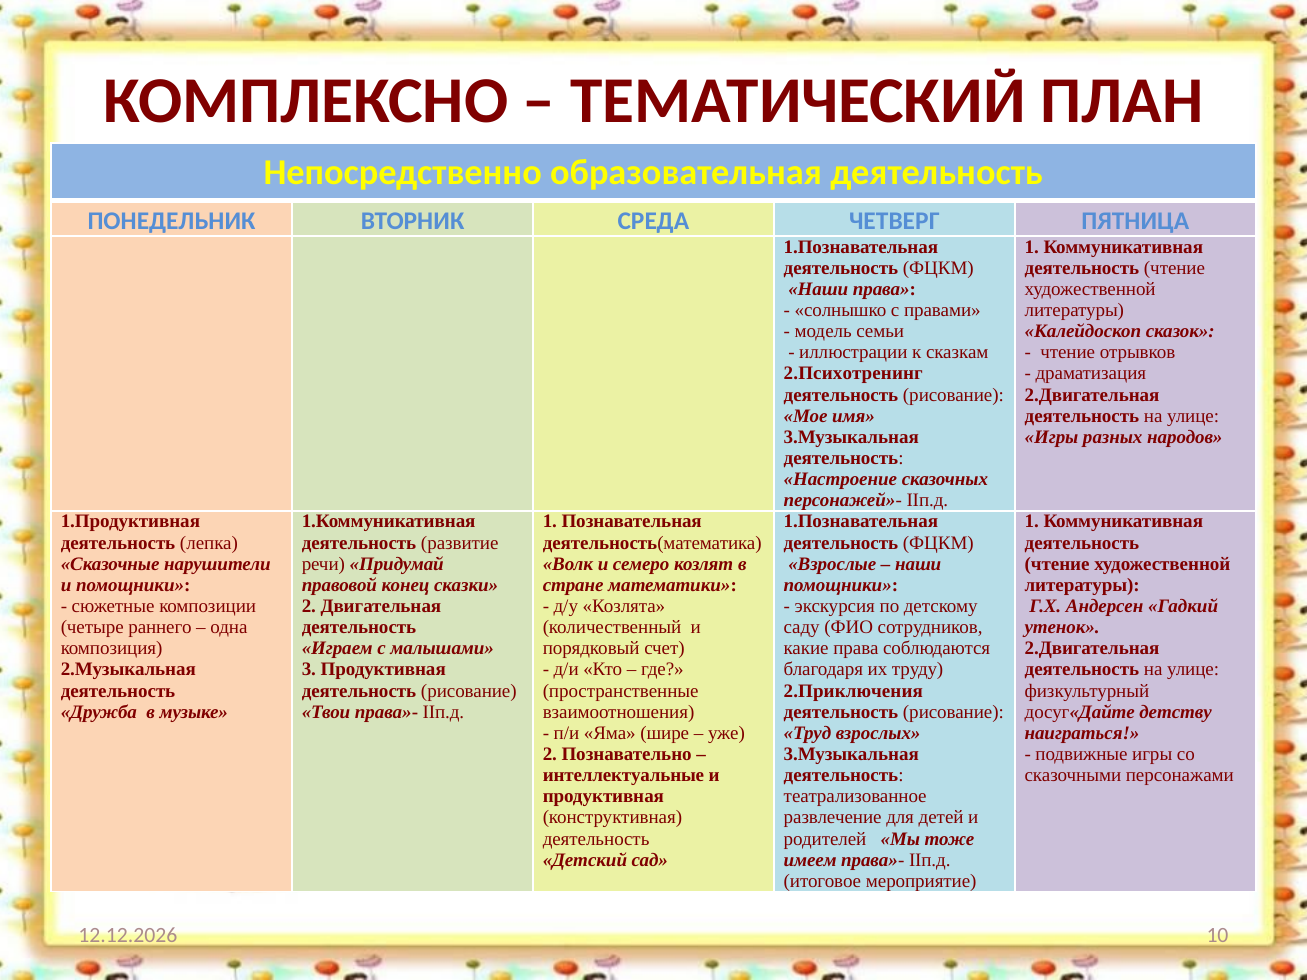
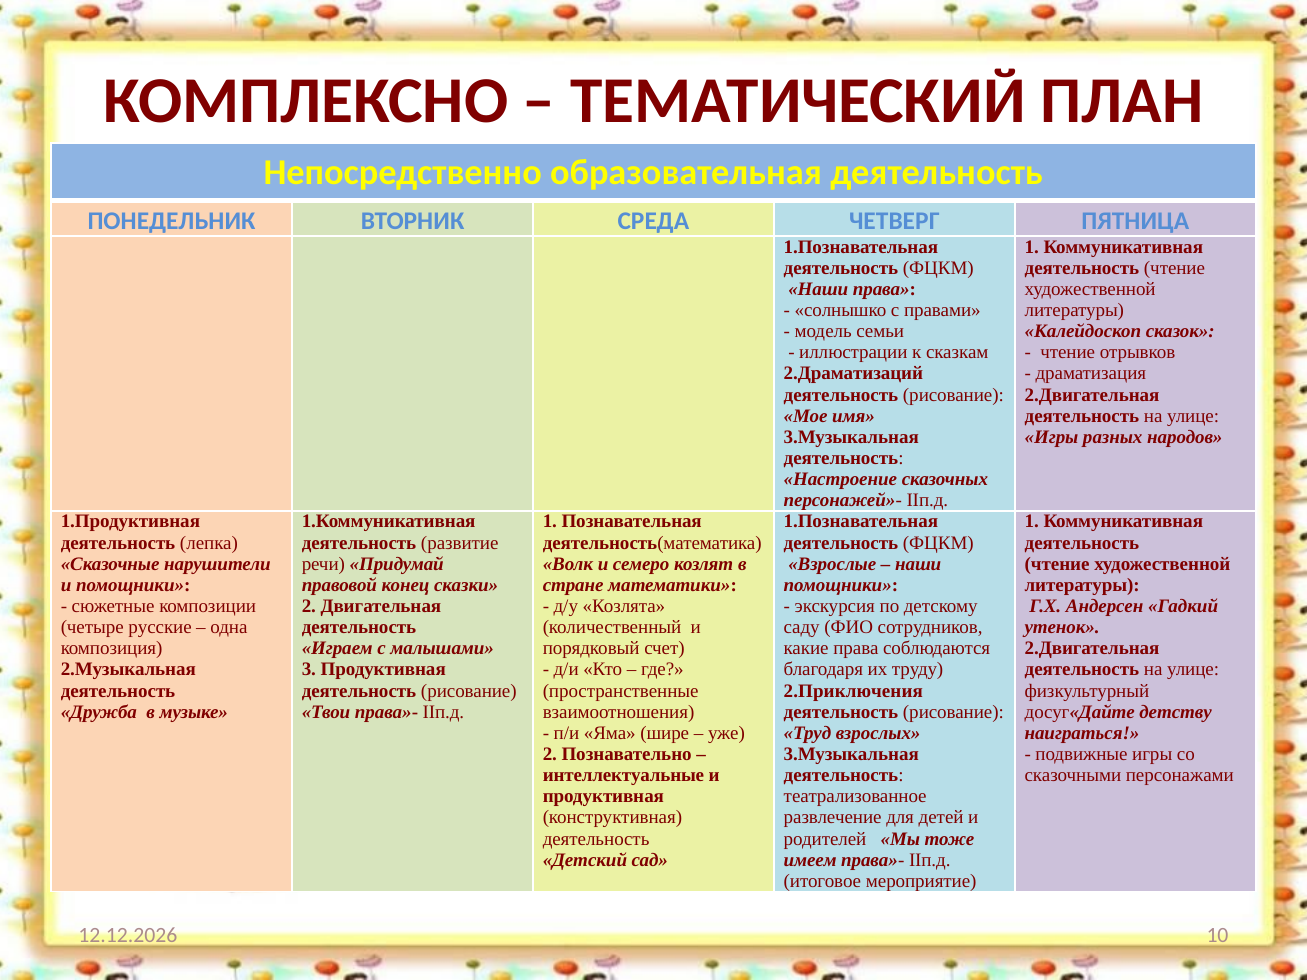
2.Психотренинг: 2.Психотренинг -> 2.Драматизаций
раннего: раннего -> русские
